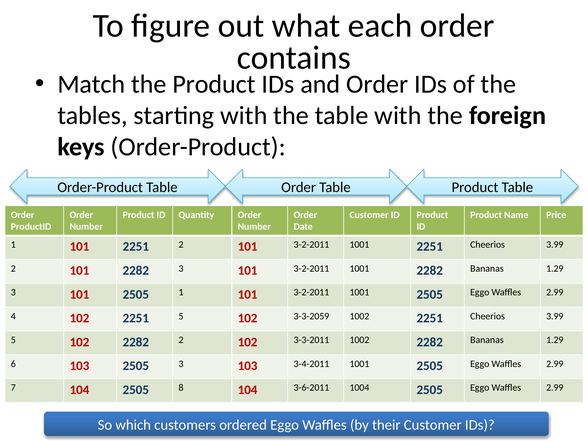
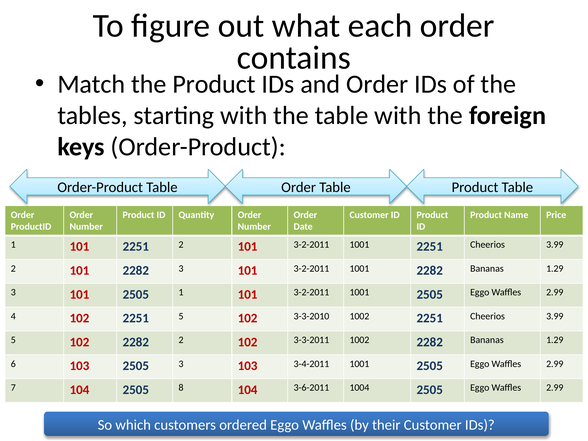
3-3-2059: 3-3-2059 -> 3-3-2010
